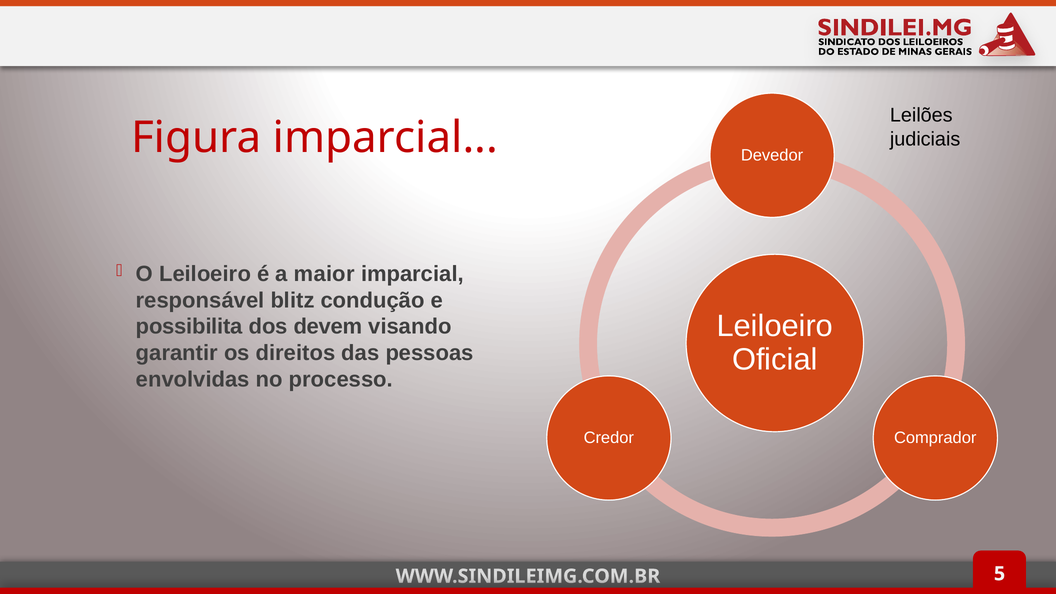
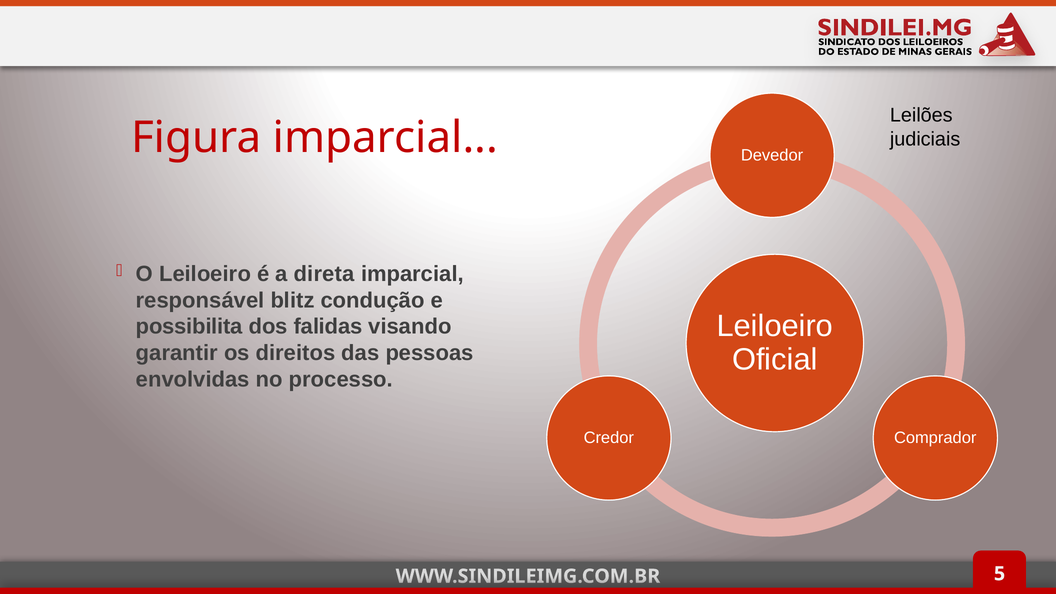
maior: maior -> direta
devem: devem -> falidas
